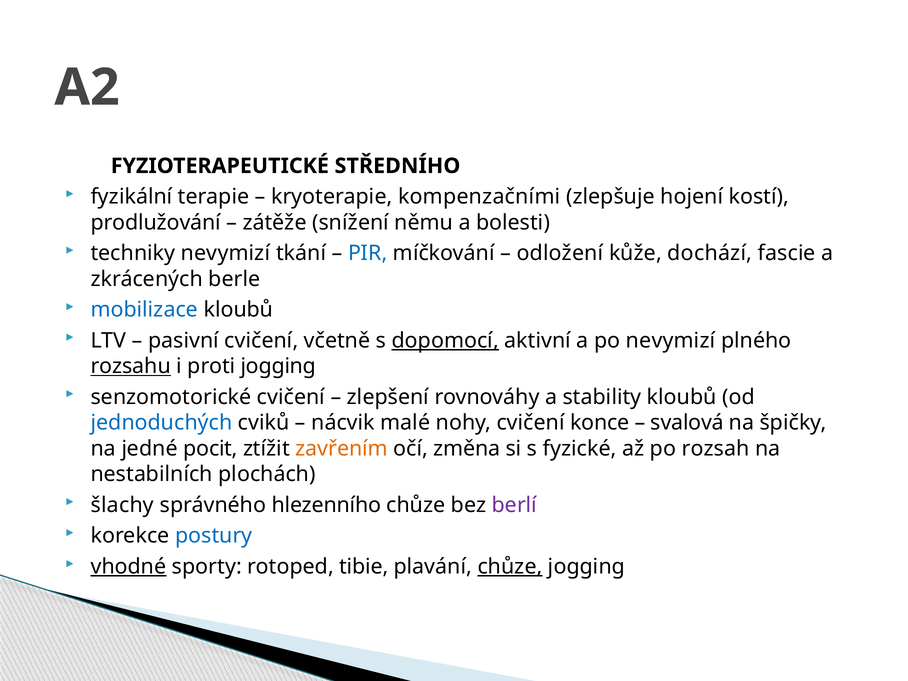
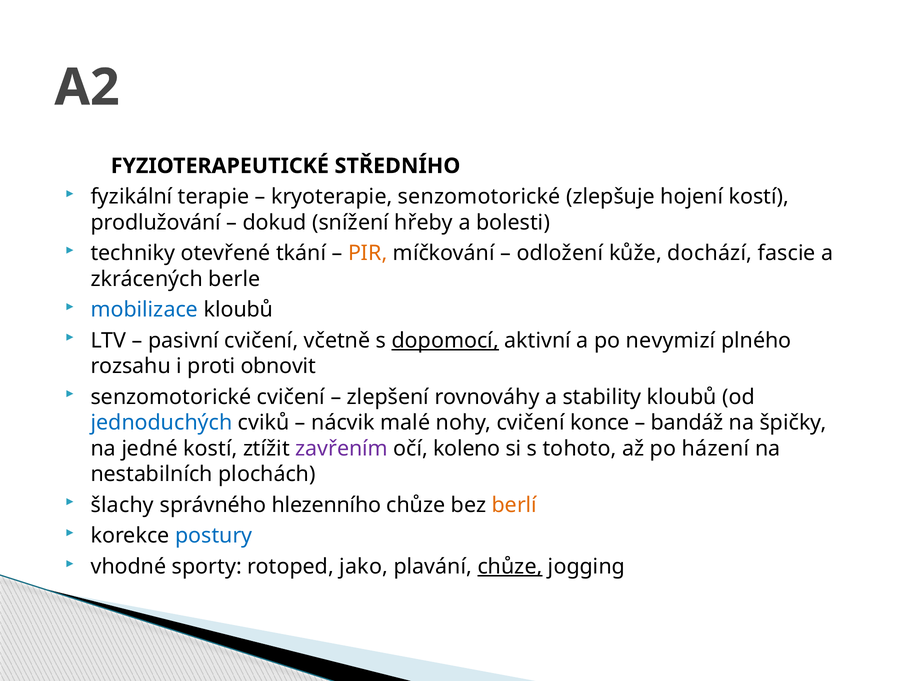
kryoterapie kompenzačními: kompenzačními -> senzomotorické
zátěže: zátěže -> dokud
němu: němu -> hřeby
techniky nevymizí: nevymizí -> otevřené
PIR colour: blue -> orange
rozsahu underline: present -> none
proti jogging: jogging -> obnovit
svalová: svalová -> bandáž
jedné pocit: pocit -> kostí
zavřením colour: orange -> purple
změna: změna -> koleno
fyzické: fyzické -> tohoto
rozsah: rozsah -> házení
berlí colour: purple -> orange
vhodné underline: present -> none
tibie: tibie -> jako
